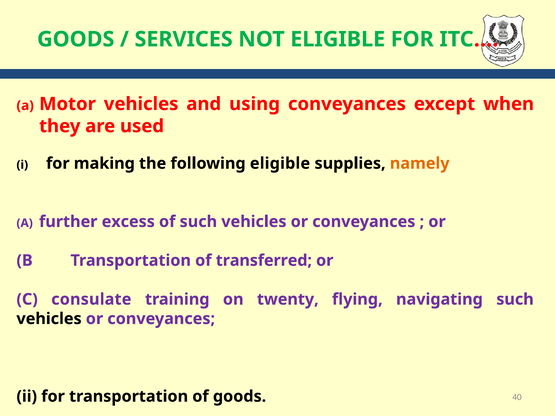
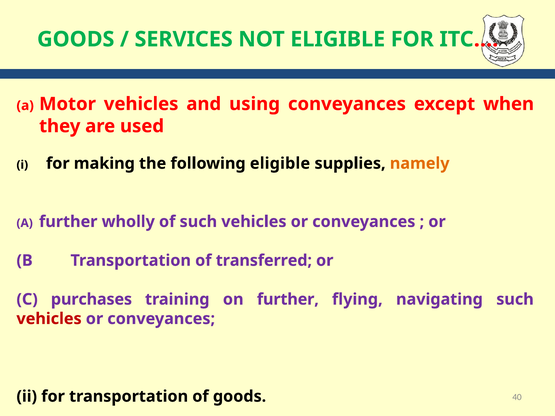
excess: excess -> wholly
consulate: consulate -> purchases
on twenty: twenty -> further
vehicles at (49, 319) colour: black -> red
